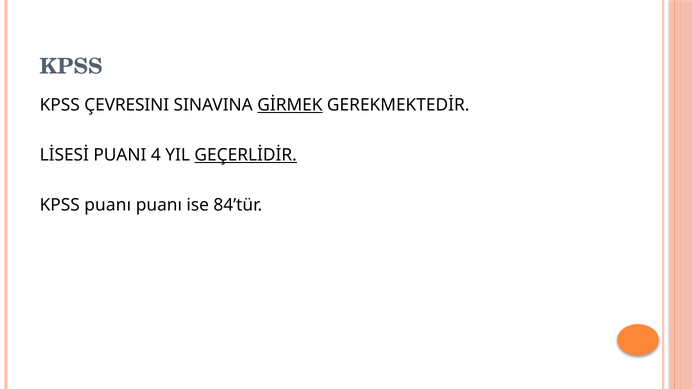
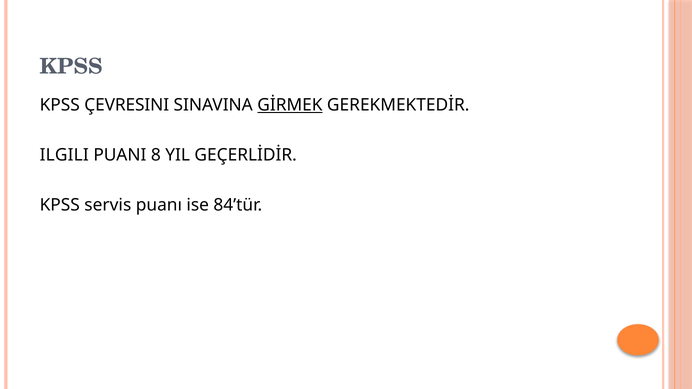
LİSESİ: LİSESİ -> ILGILI
4: 4 -> 8
GEÇERLİDİR underline: present -> none
KPSS puanı: puanı -> servis
